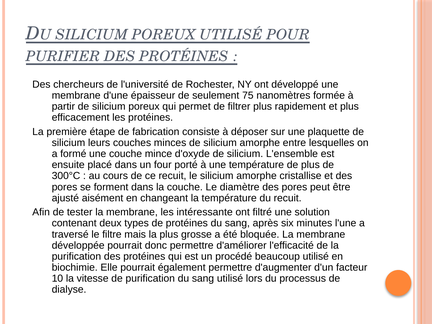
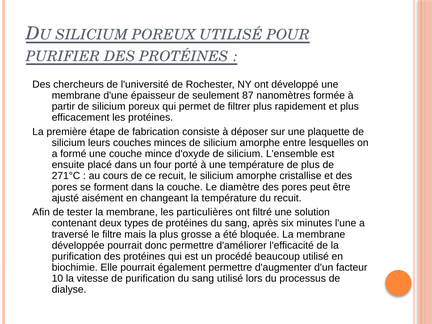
75: 75 -> 87
300°C: 300°C -> 271°C
intéressante: intéressante -> particulières
